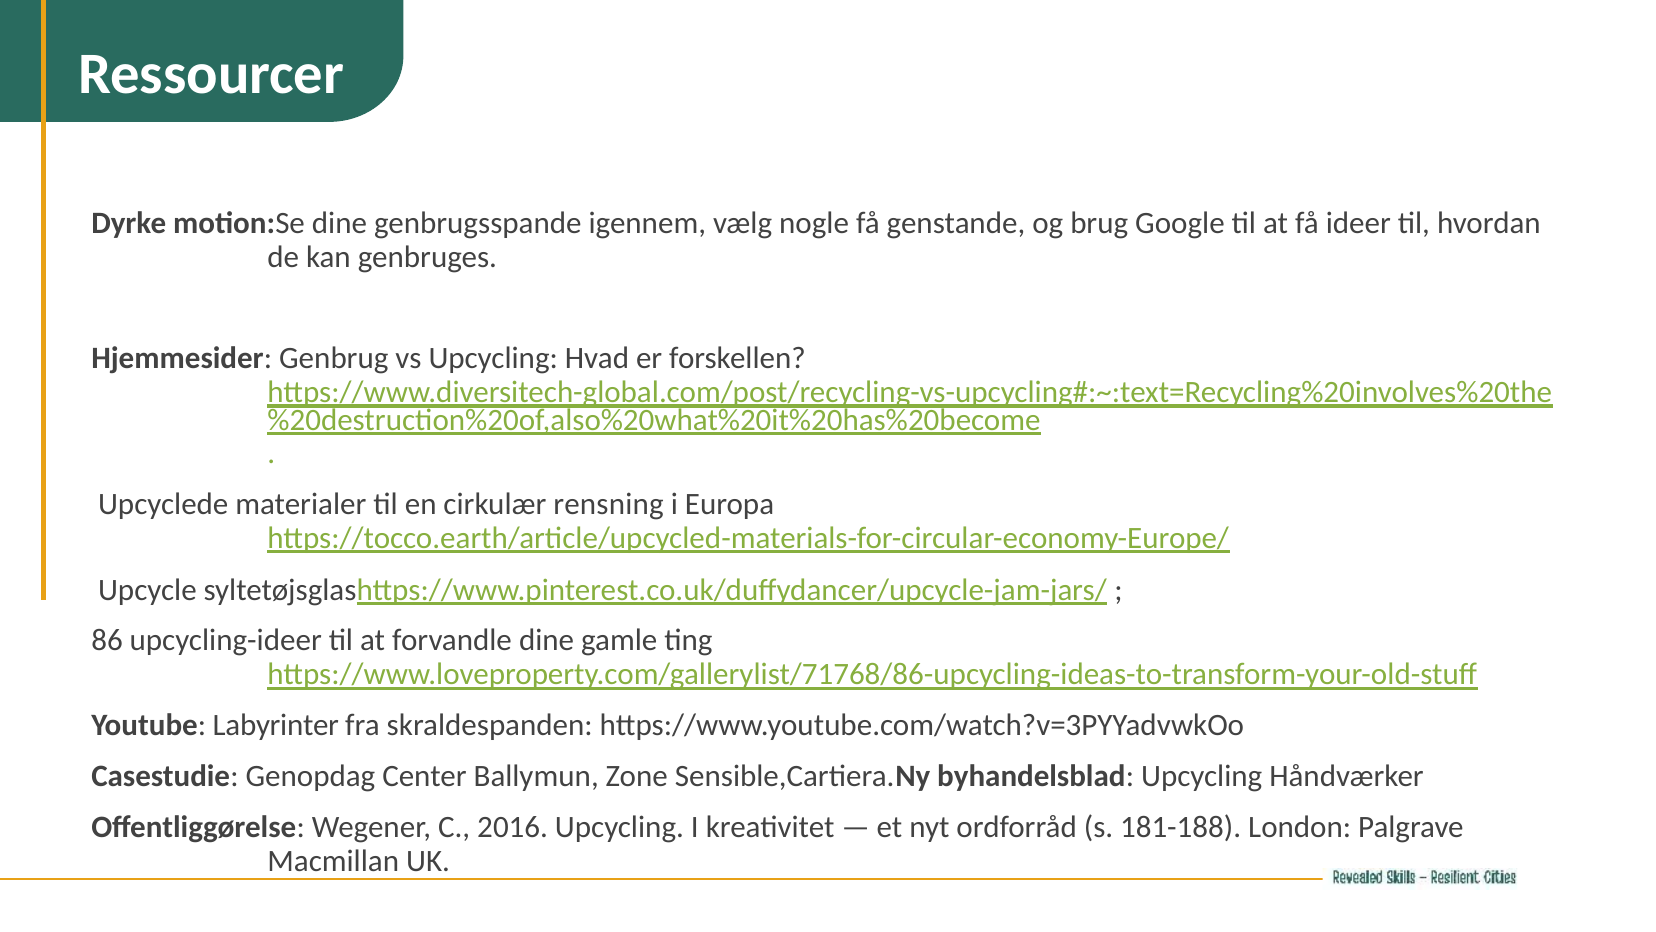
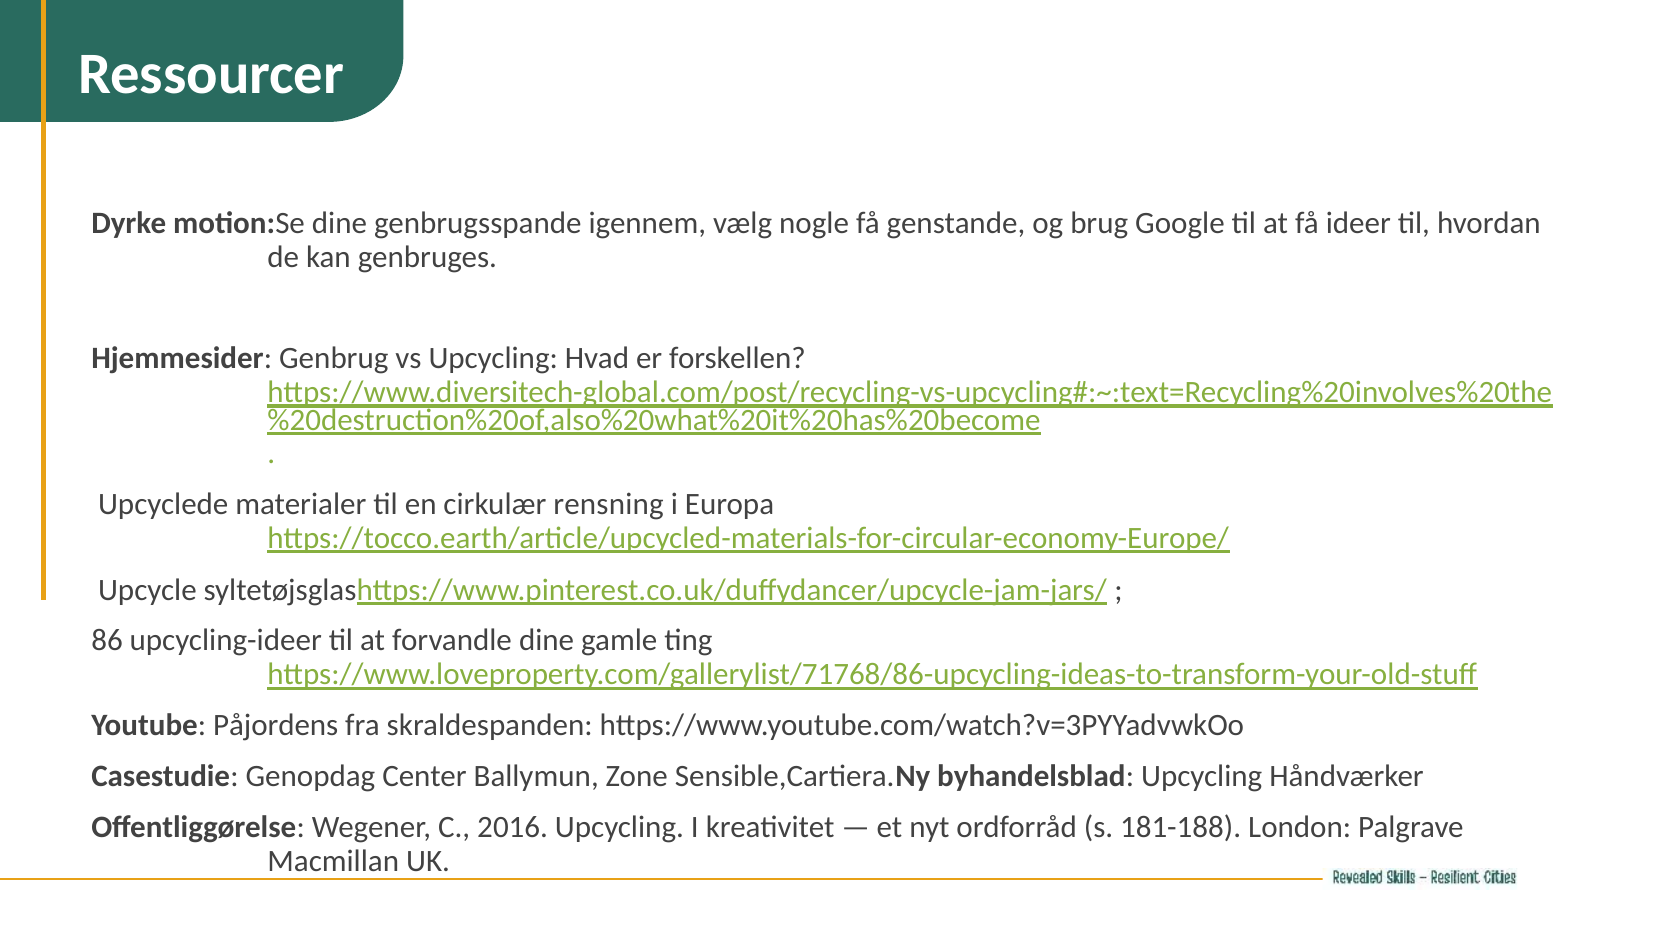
Labyrinter: Labyrinter -> Påjordens
